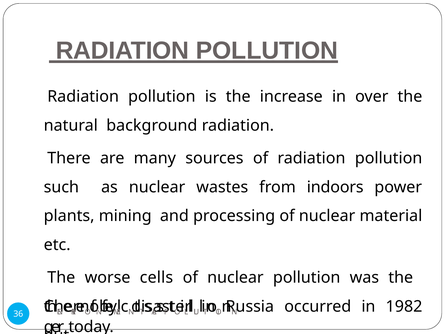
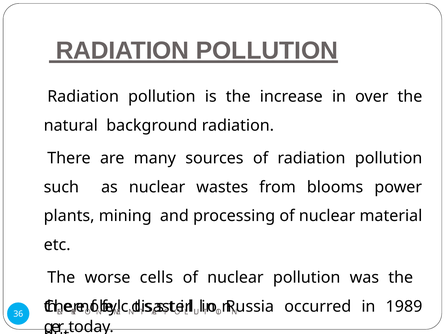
indoors: indoors -> blooms
1982: 1982 -> 1989
